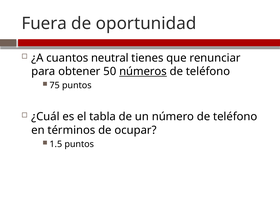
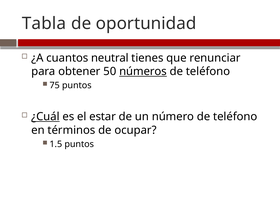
Fuera: Fuera -> Tabla
¿Cuál underline: none -> present
tabla: tabla -> estar
